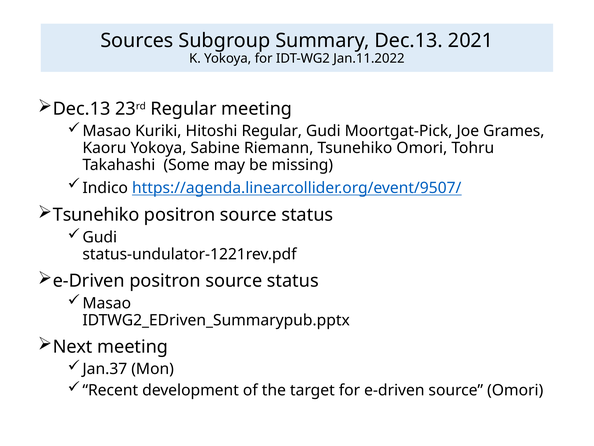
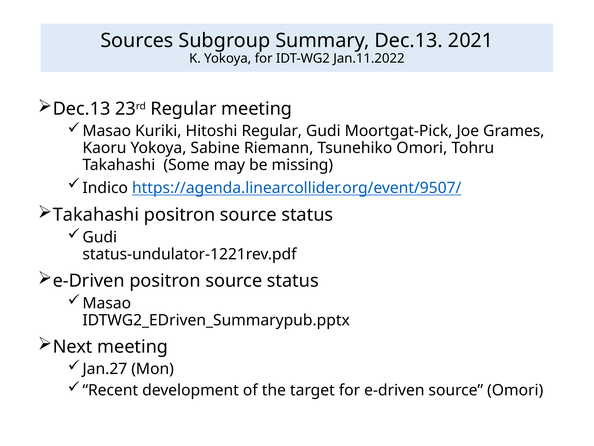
Tsunehiko at (96, 215): Tsunehiko -> Takahashi
Jan.37: Jan.37 -> Jan.27
